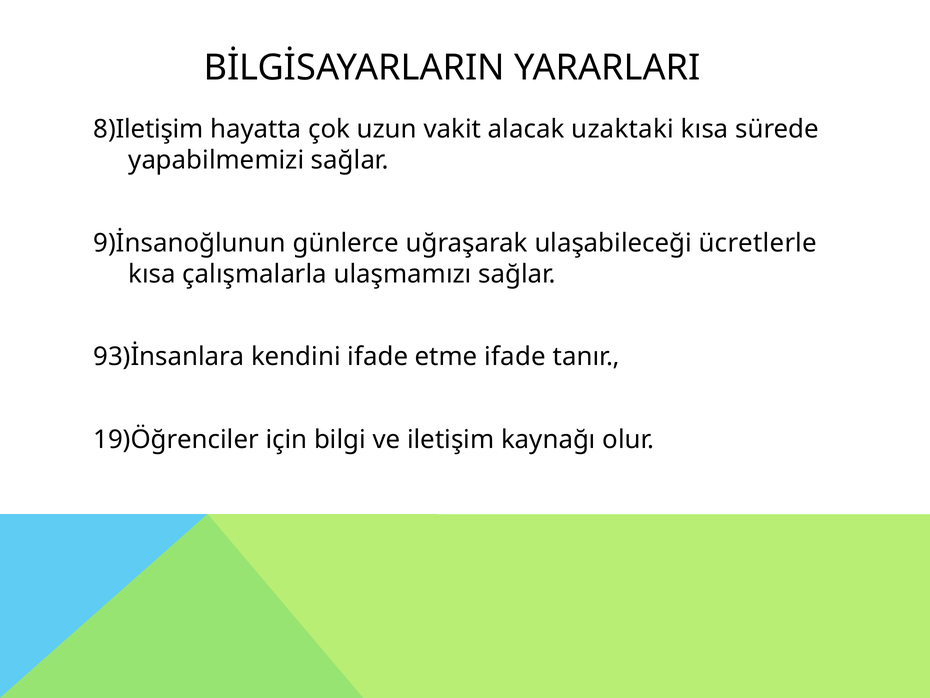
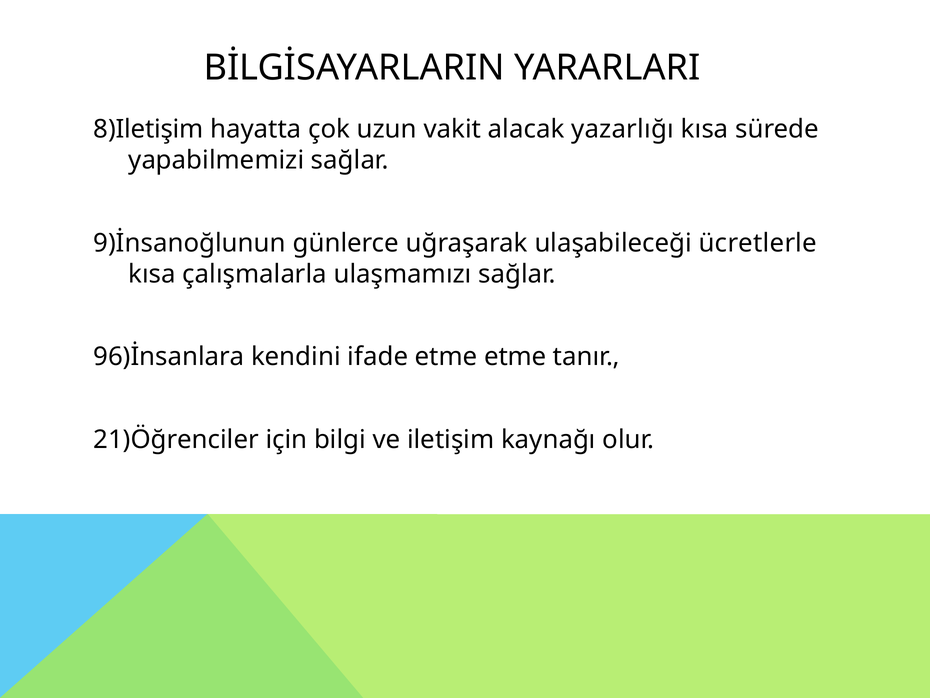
uzaktaki: uzaktaki -> yazarlığı
93)İnsanlara: 93)İnsanlara -> 96)İnsanlara
etme ifade: ifade -> etme
19)Öğrenciler: 19)Öğrenciler -> 21)Öğrenciler
